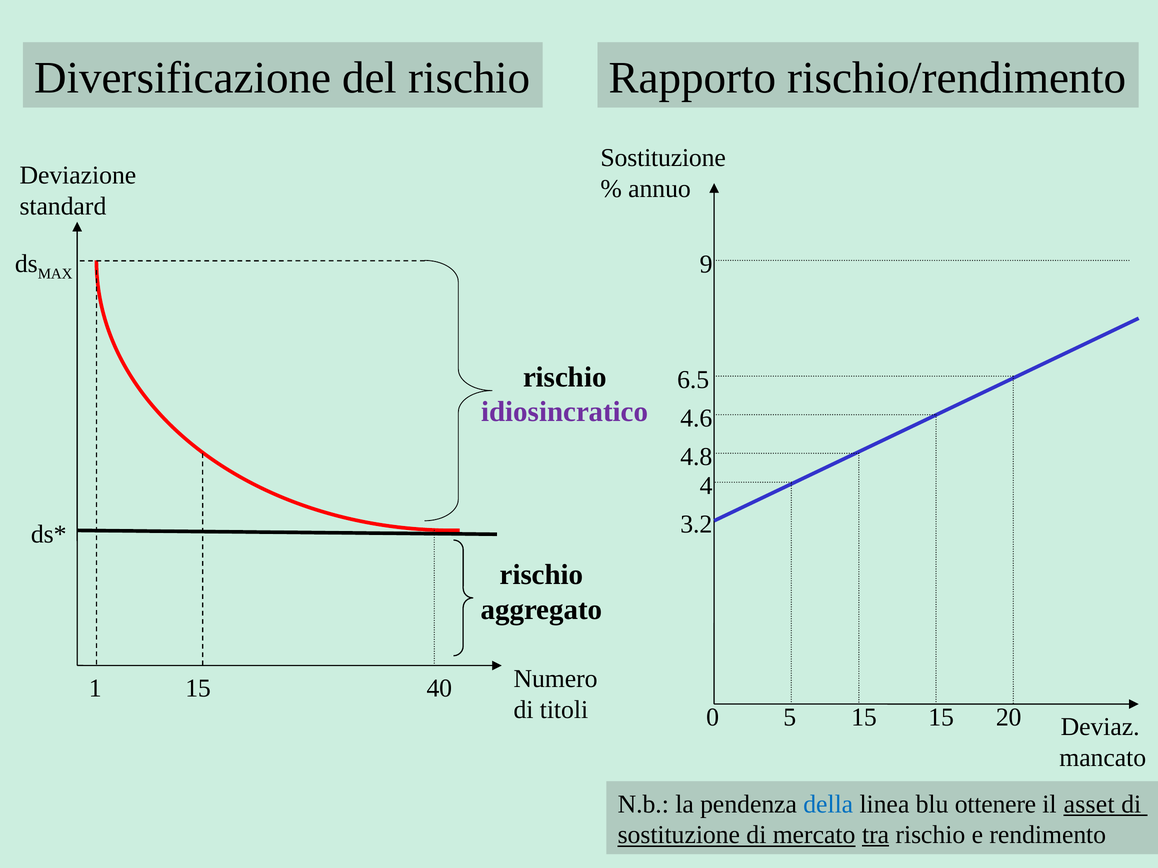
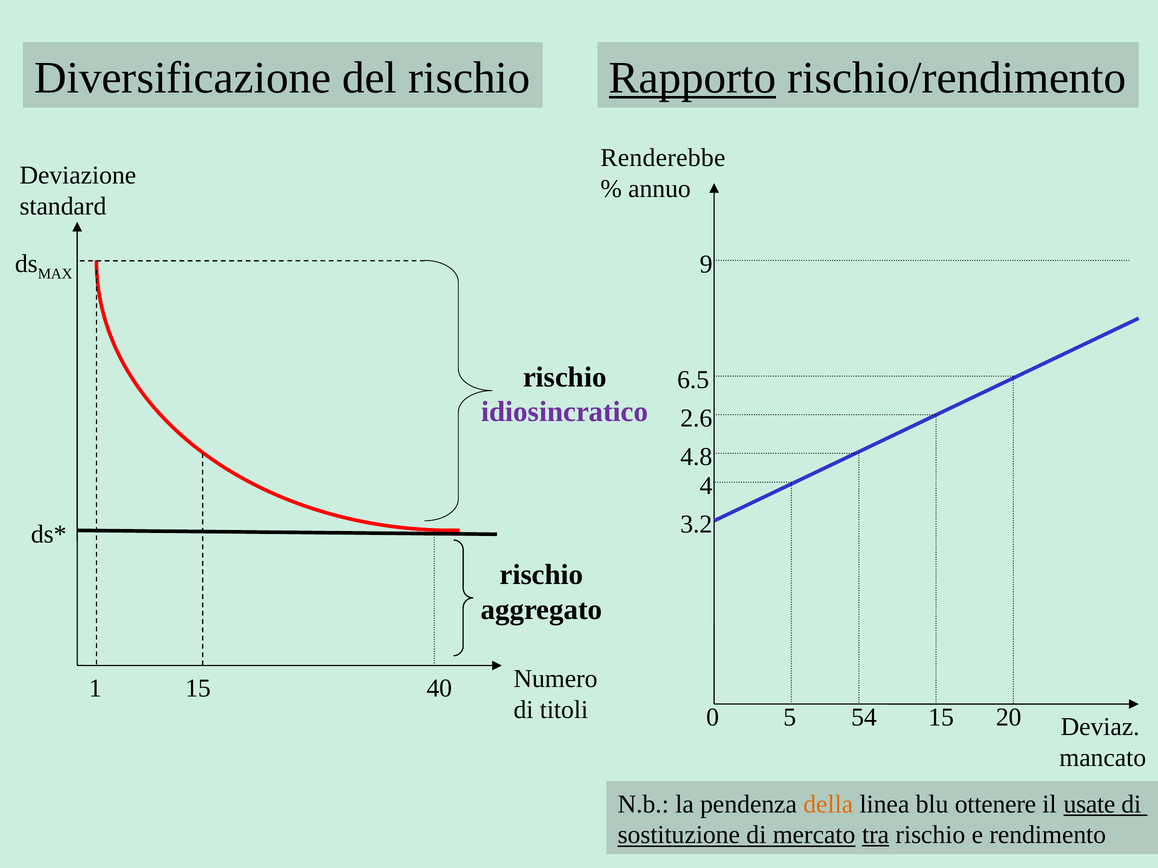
Rapporto underline: none -> present
Sostituzione at (663, 158): Sostituzione -> Renderebbe
4.6: 4.6 -> 2.6
5 15: 15 -> 54
della colour: blue -> orange
asset: asset -> usate
